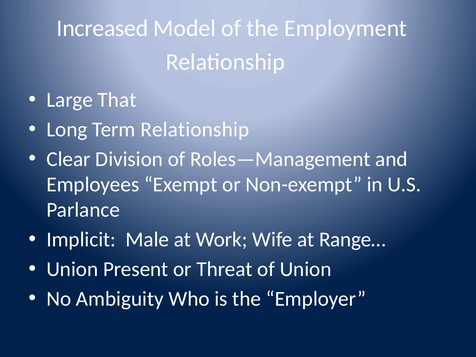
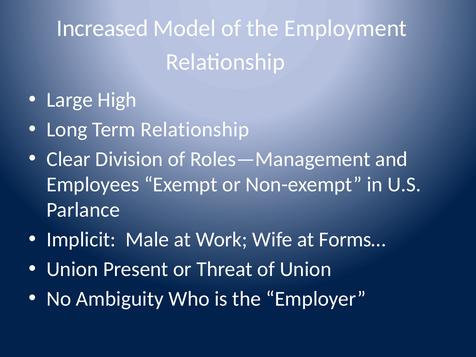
That: That -> High
Range…: Range… -> Forms…
